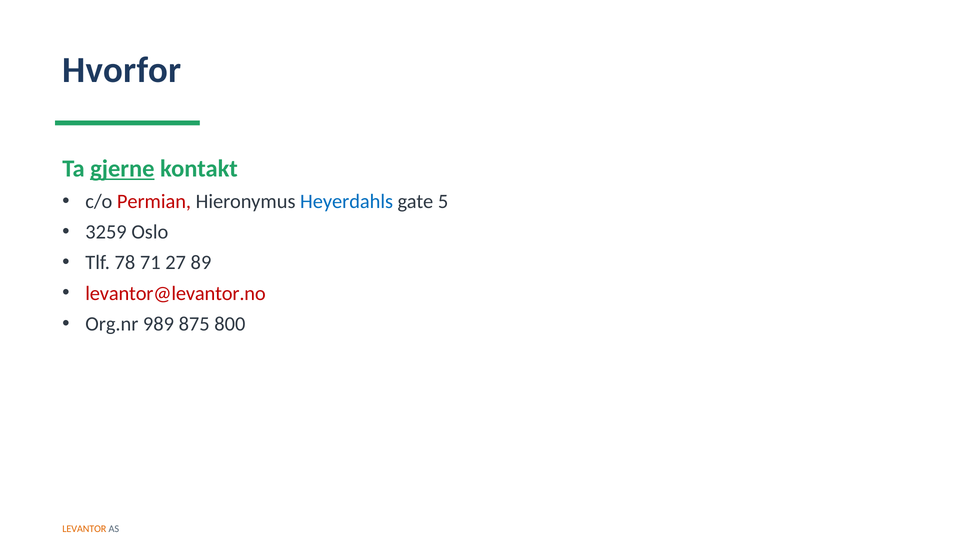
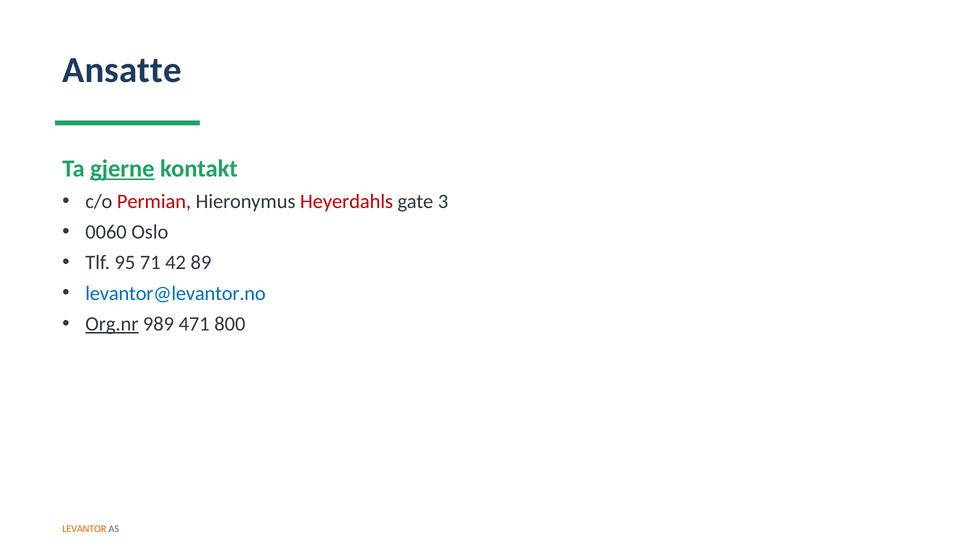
Hvorfor: Hvorfor -> Ansatte
Heyerdahls colour: blue -> red
5: 5 -> 3
3259: 3259 -> 0060
78: 78 -> 95
27: 27 -> 42
levantor@levantor.no colour: red -> blue
Org.nr underline: none -> present
875: 875 -> 471
